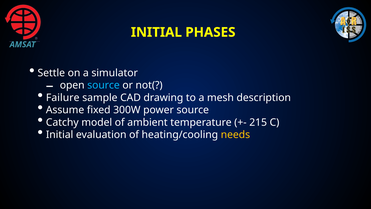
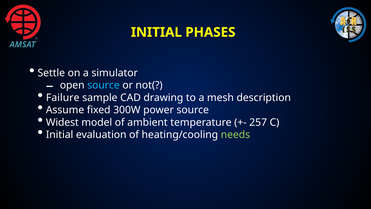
Catchy: Catchy -> Widest
215: 215 -> 257
needs colour: yellow -> light green
